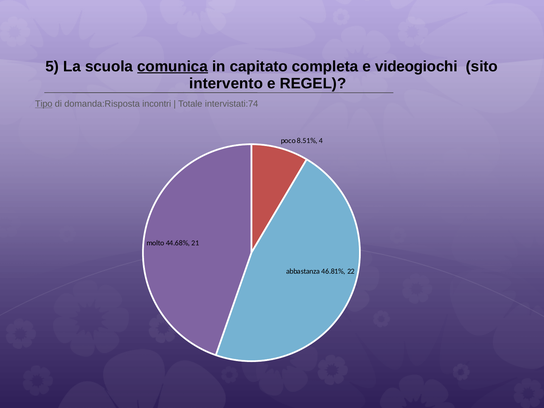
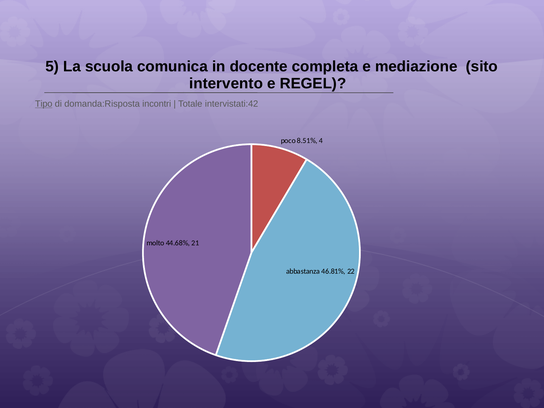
comunica underline: present -> none
capitato: capitato -> docente
videogiochi: videogiochi -> mediazione
intervistati:74: intervistati:74 -> intervistati:42
